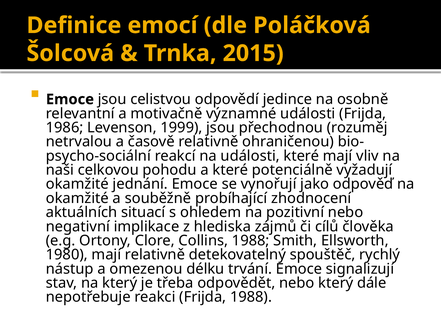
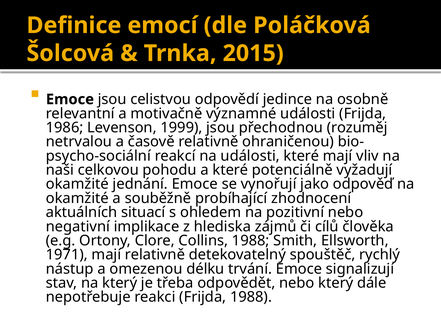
1980: 1980 -> 1971
